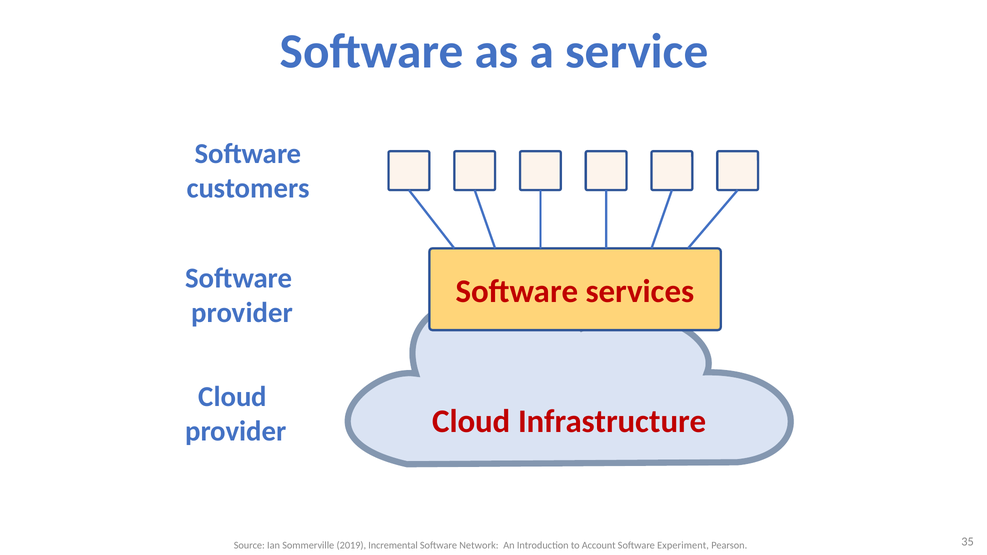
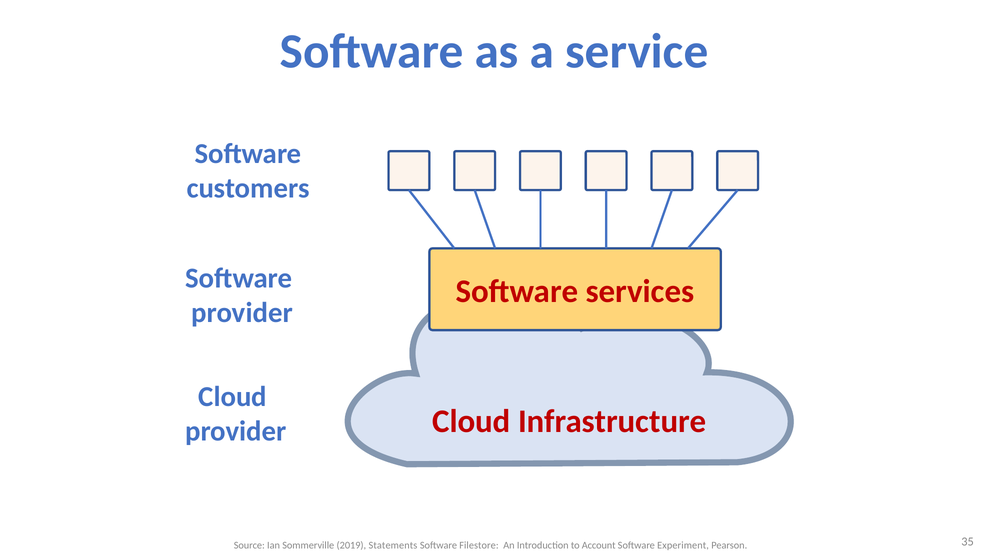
Incremental: Incremental -> Statements
Network: Network -> Filestore
